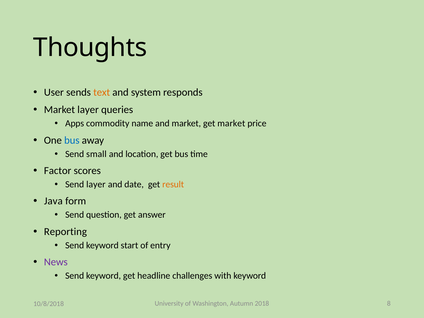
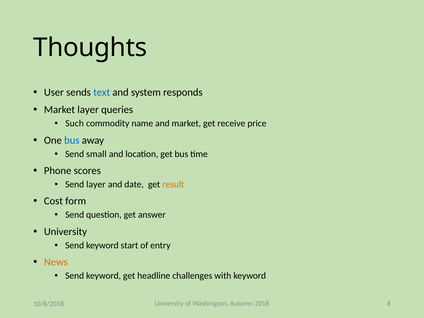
text colour: orange -> blue
Apps: Apps -> Such
get market: market -> receive
Factor: Factor -> Phone
Java: Java -> Cost
Reporting at (65, 232): Reporting -> University
News colour: purple -> orange
